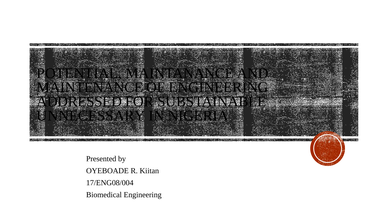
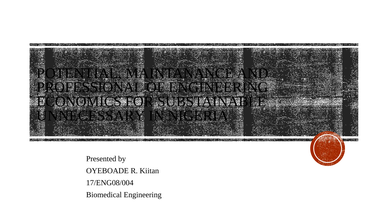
MAINTENANCE: MAINTENANCE -> PROFESSIONAL
ADDRESSED: ADDRESSED -> ECONOMICS
